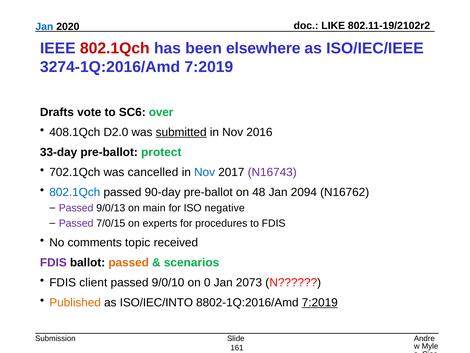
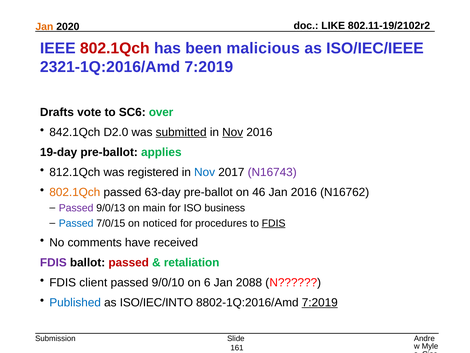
Jan at (44, 27) colour: blue -> orange
elsewhere: elsewhere -> malicious
3274-1Q:2016/Amd: 3274-1Q:2016/Amd -> 2321-1Q:2016/Amd
408.1Qch: 408.1Qch -> 842.1Qch
Nov at (233, 132) underline: none -> present
33-day: 33-day -> 19-day
protect: protect -> applies
702.1Qch: 702.1Qch -> 812.1Qch
cancelled: cancelled -> registered
802.1Qch at (75, 192) colour: blue -> orange
90-day: 90-day -> 63-day
48: 48 -> 46
Jan 2094: 2094 -> 2016
negative: negative -> business
Passed at (76, 223) colour: purple -> blue
experts: experts -> noticed
FDIS at (274, 223) underline: none -> present
topic: topic -> have
passed at (129, 262) colour: orange -> red
scenarios: scenarios -> retaliation
0: 0 -> 6
2073: 2073 -> 2088
Published colour: orange -> blue
